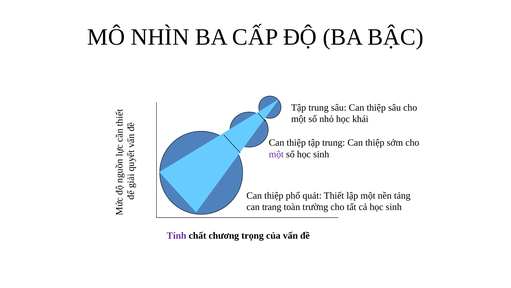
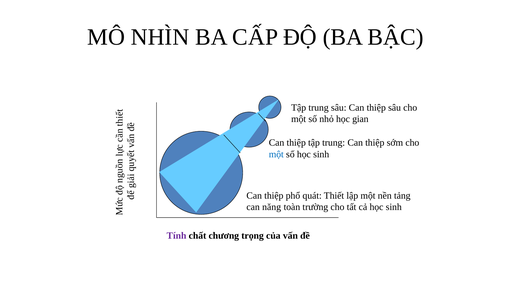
khái: khái -> gian
một at (276, 154) colour: purple -> blue
trang: trang -> năng
